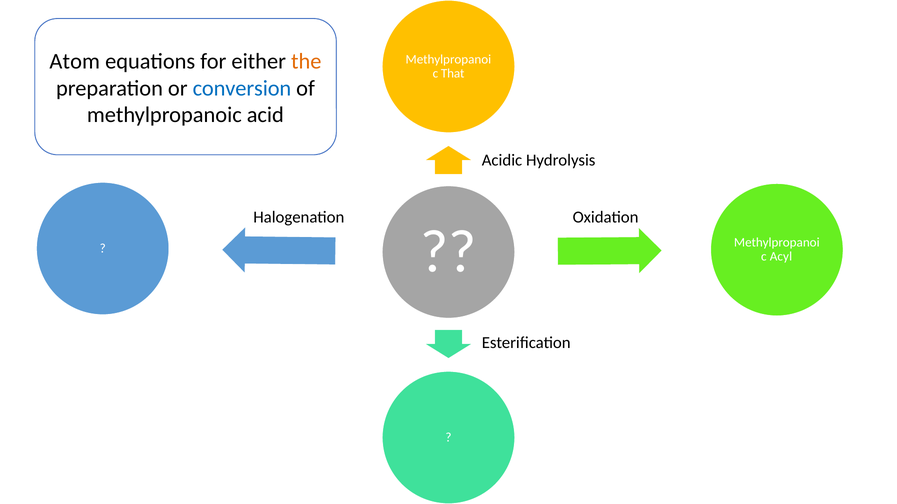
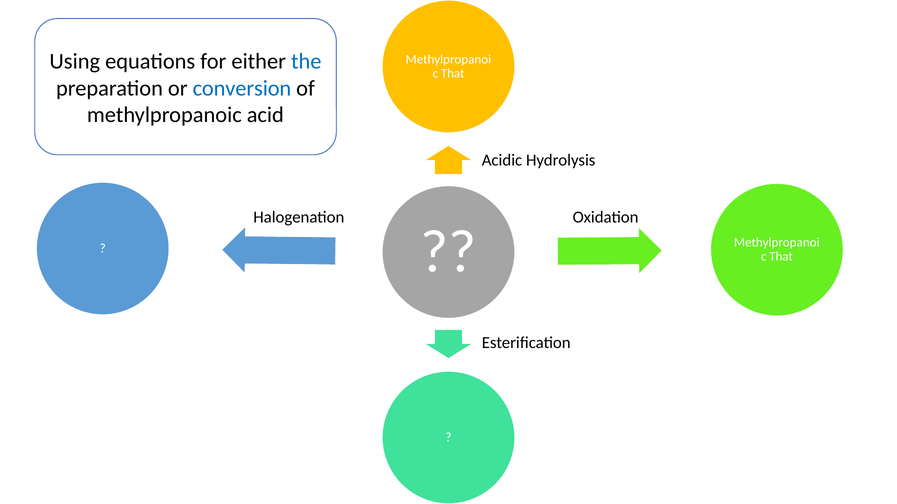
Atom: Atom -> Using
the colour: orange -> blue
Acyl at (781, 257): Acyl -> That
